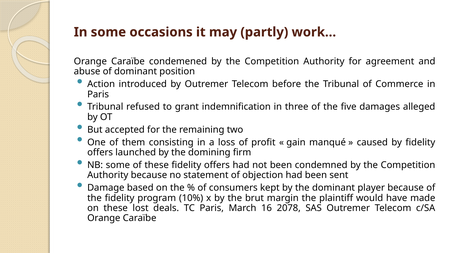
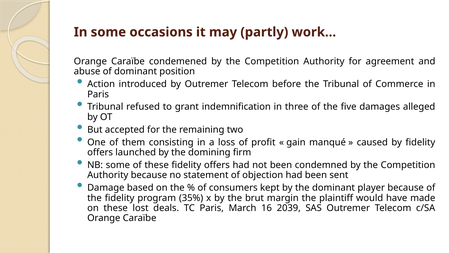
10%: 10% -> 35%
2078: 2078 -> 2039
